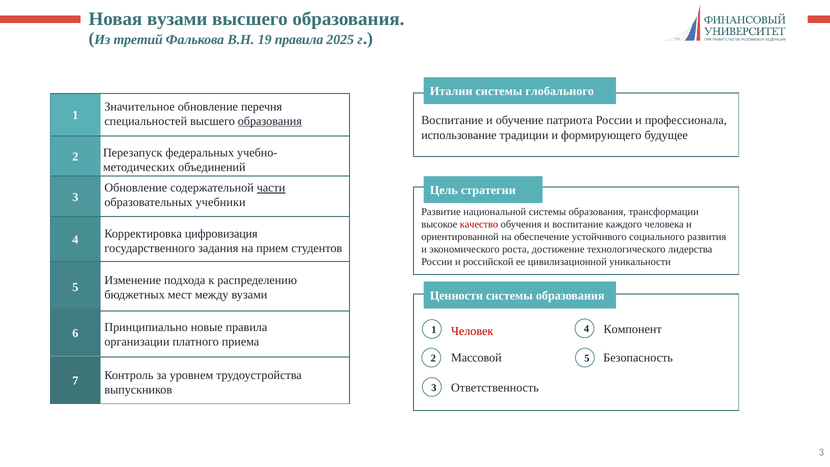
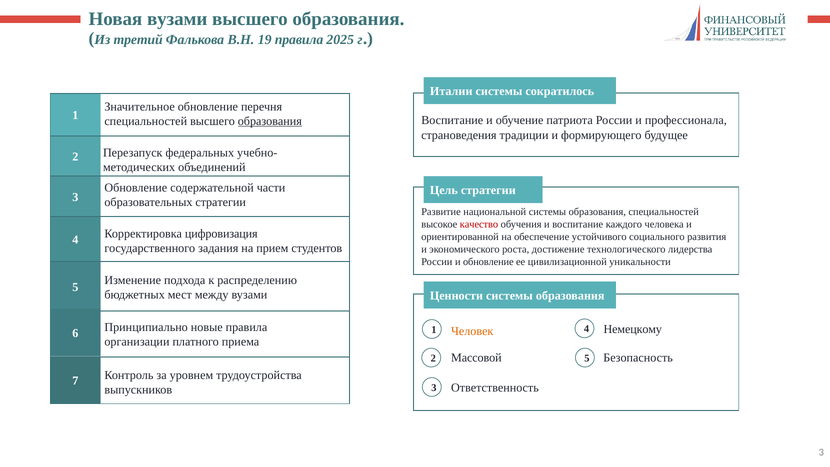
глобального: глобального -> сократилось
использование: использование -> страноведения
части underline: present -> none
образовательных учебники: учебники -> стратегии
образования трансформации: трансформации -> специальностей
и российской: российской -> обновление
Компонент: Компонент -> Немецкому
Человек colour: red -> orange
